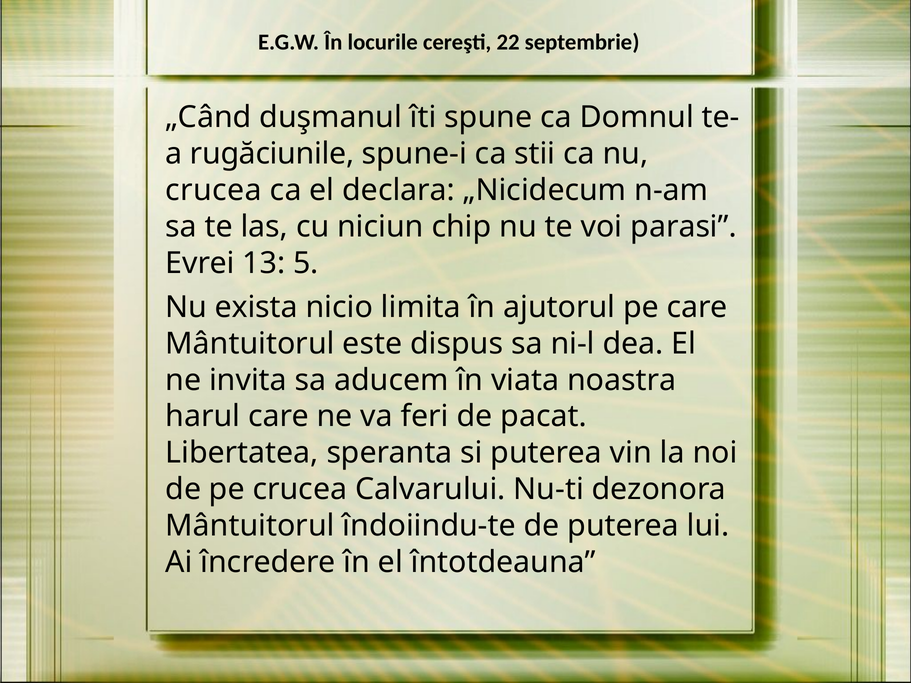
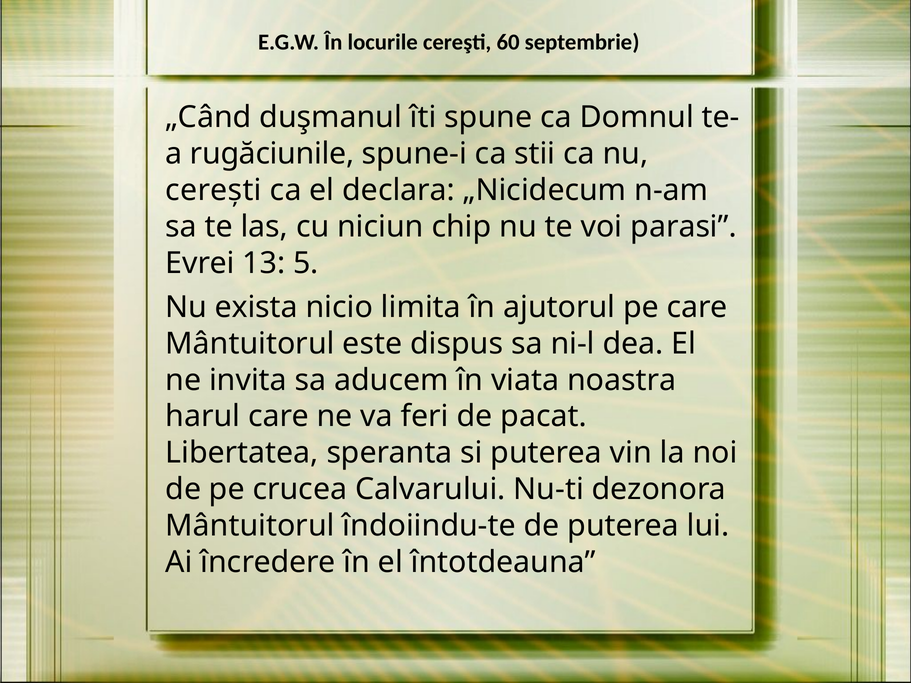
22: 22 -> 60
crucea at (214, 190): crucea -> cereşti
